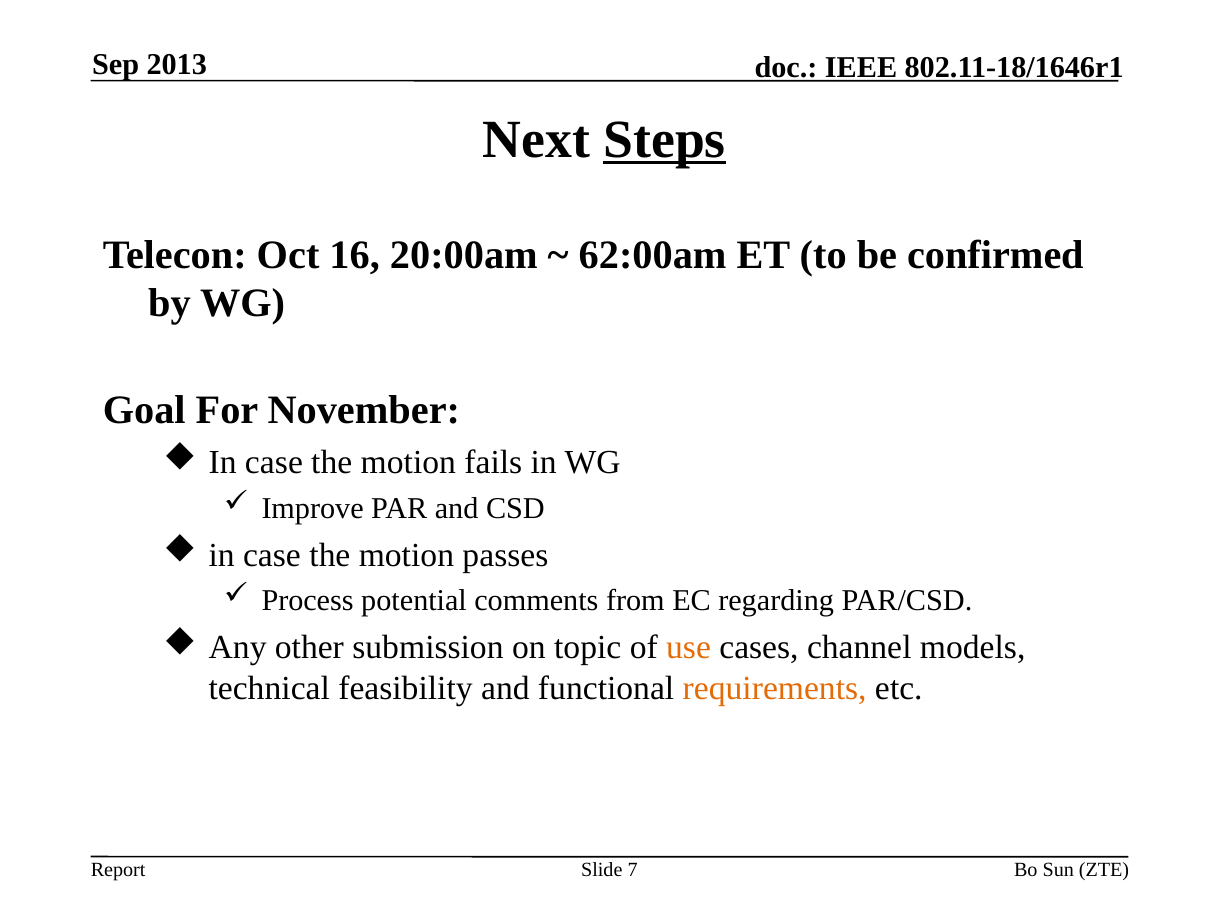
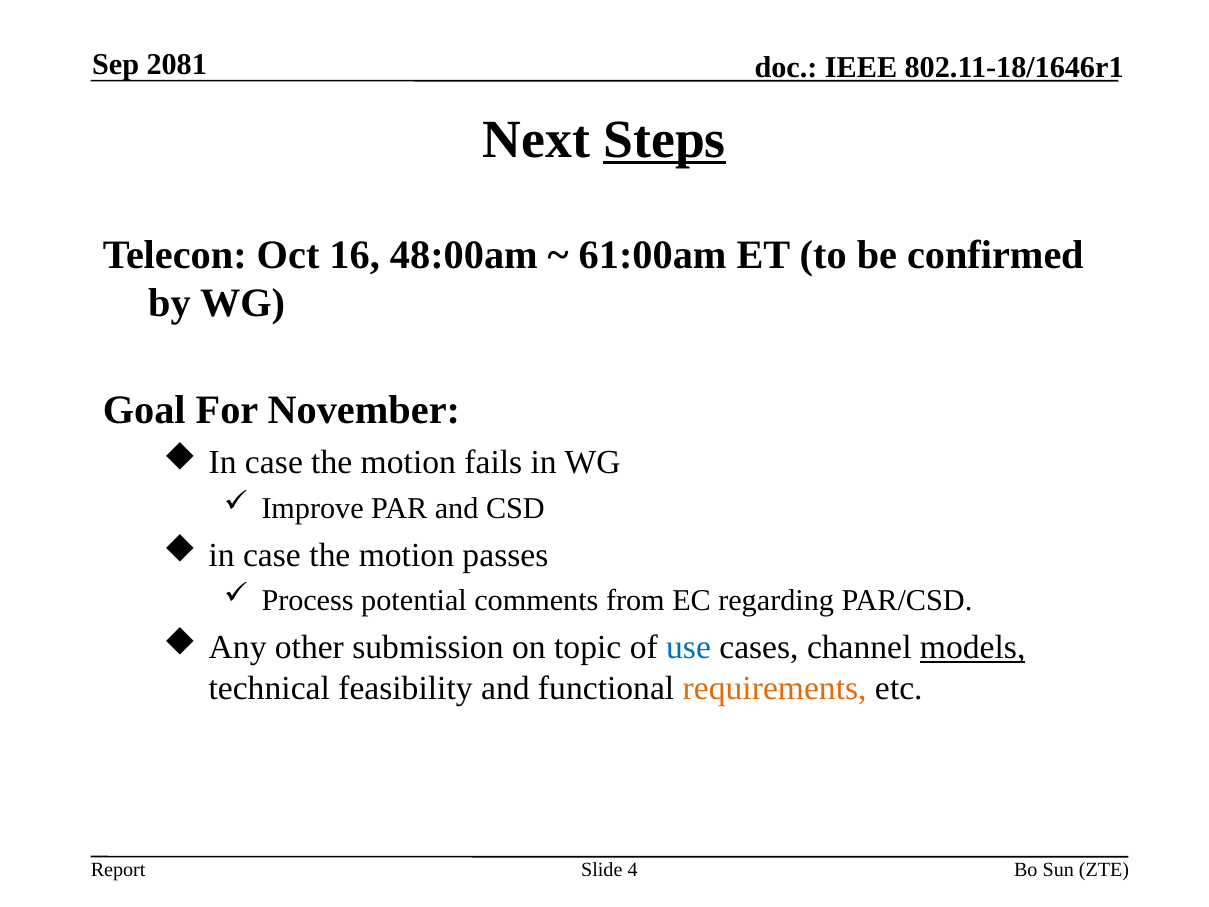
2013: 2013 -> 2081
20:00am: 20:00am -> 48:00am
62:00am: 62:00am -> 61:00am
use colour: orange -> blue
models underline: none -> present
7: 7 -> 4
